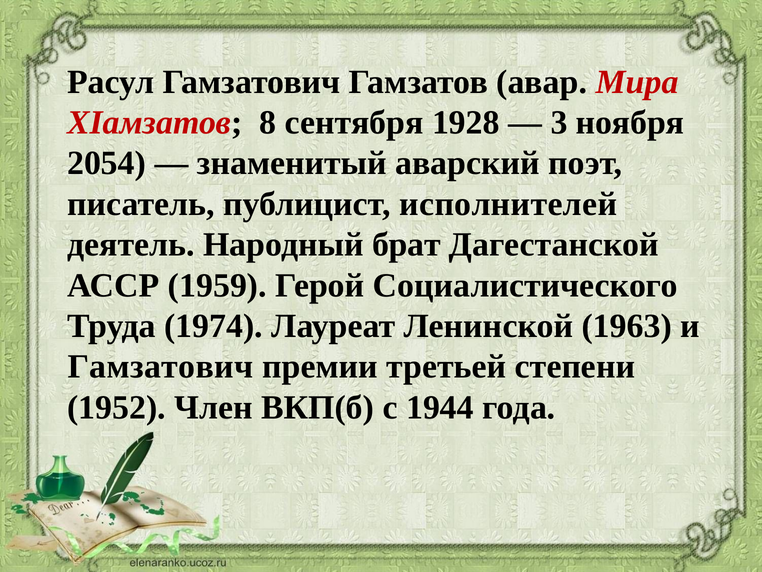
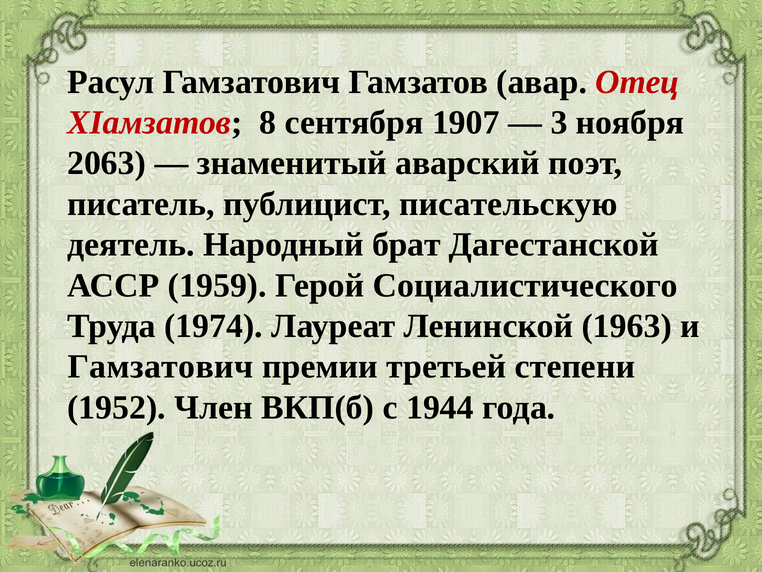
Мира: Мира -> Отец
1928: 1928 -> 1907
2054: 2054 -> 2063
исполнителей: исполнителей -> писательскую
